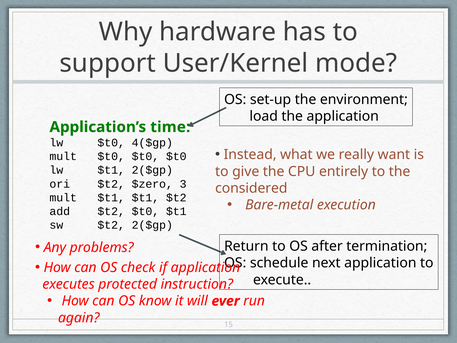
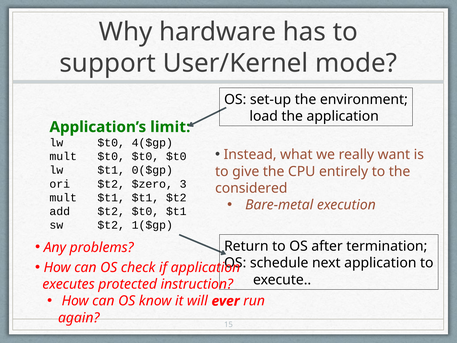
time: time -> limit
$t1 2($gp: 2($gp -> 0($gp
$t2 2($gp: 2($gp -> 1($gp
